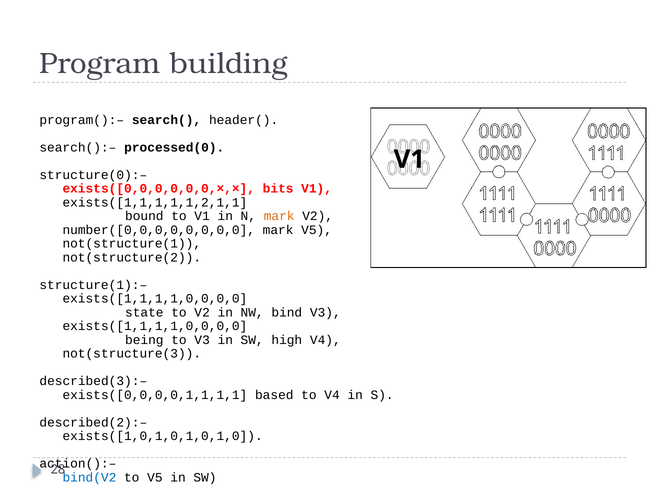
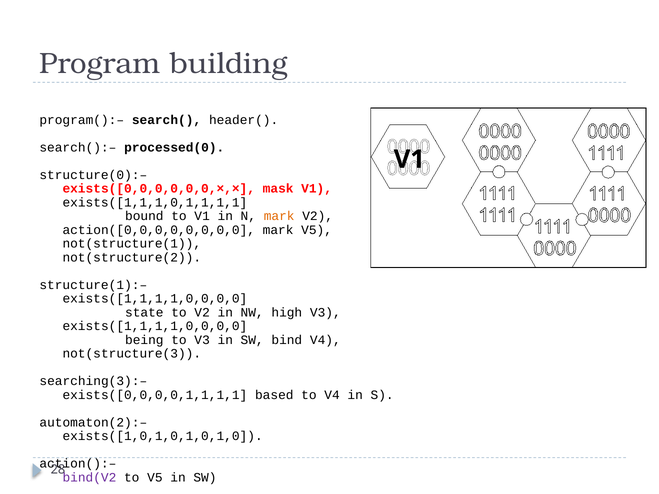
bits: bits -> mask
exists([1,1,1,1,1,2,1,1: exists([1,1,1,1,1,2,1,1 -> exists([1,1,1,0,1,1,1,1
number([0,0,0,0,0,0,0,0: number([0,0,0,0,0,0,0,0 -> action([0,0,0,0,0,0,0,0
bind: bind -> high
high: high -> bind
described(3):–: described(3):– -> searching(3):–
described(2):–: described(2):– -> automaton(2):–
bind(V2 colour: blue -> purple
